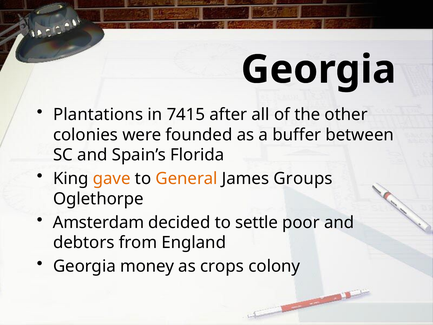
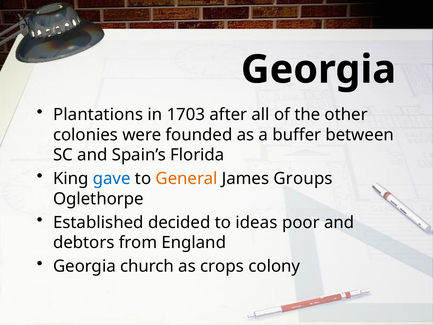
7415: 7415 -> 1703
gave colour: orange -> blue
Amsterdam: Amsterdam -> Established
settle: settle -> ideas
money: money -> church
